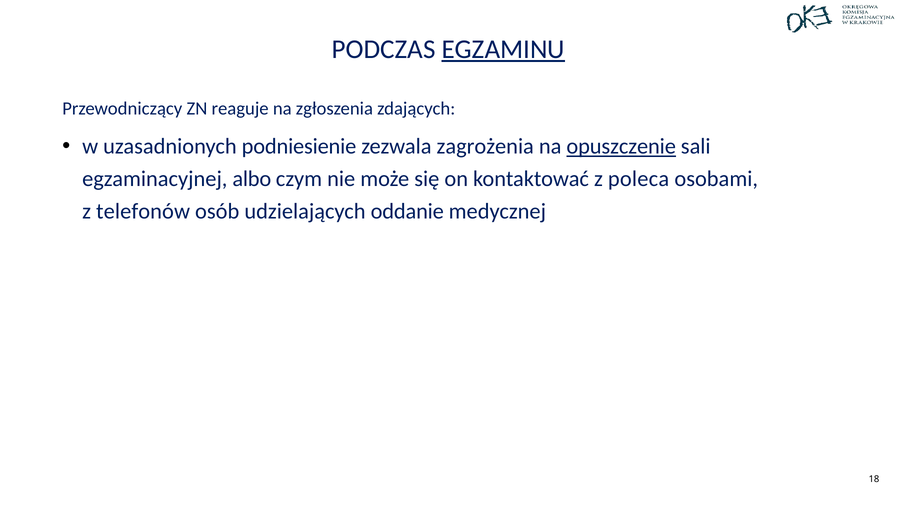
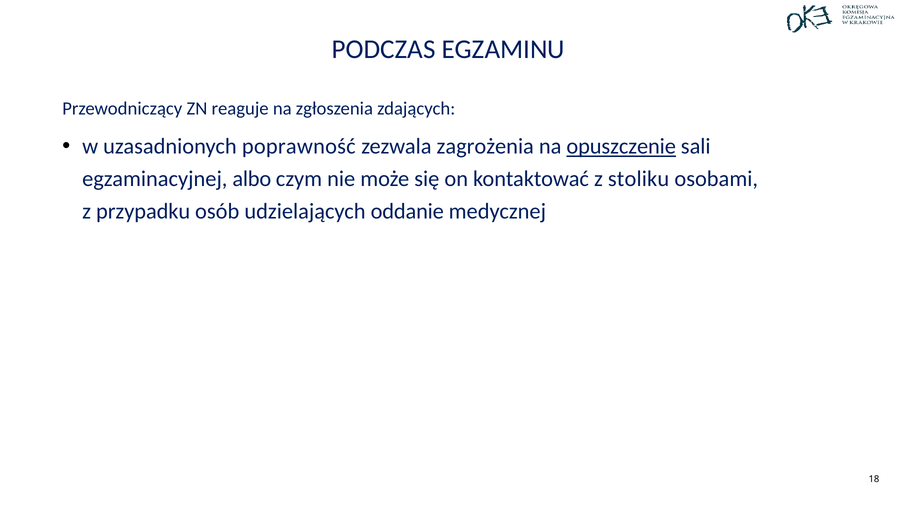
EGZAMINU underline: present -> none
podniesienie: podniesienie -> poprawność
poleca: poleca -> stoliku
telefonów: telefonów -> przypadku
